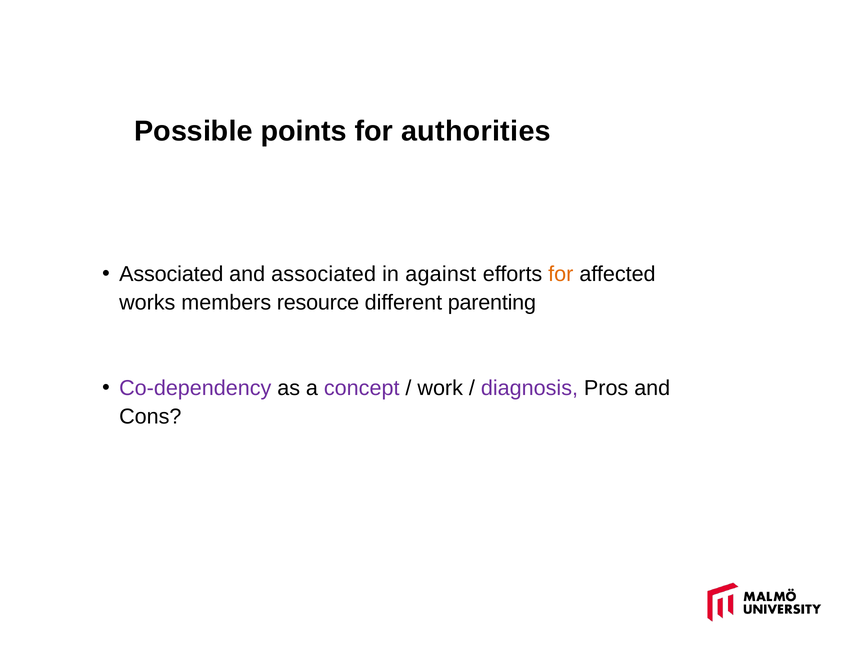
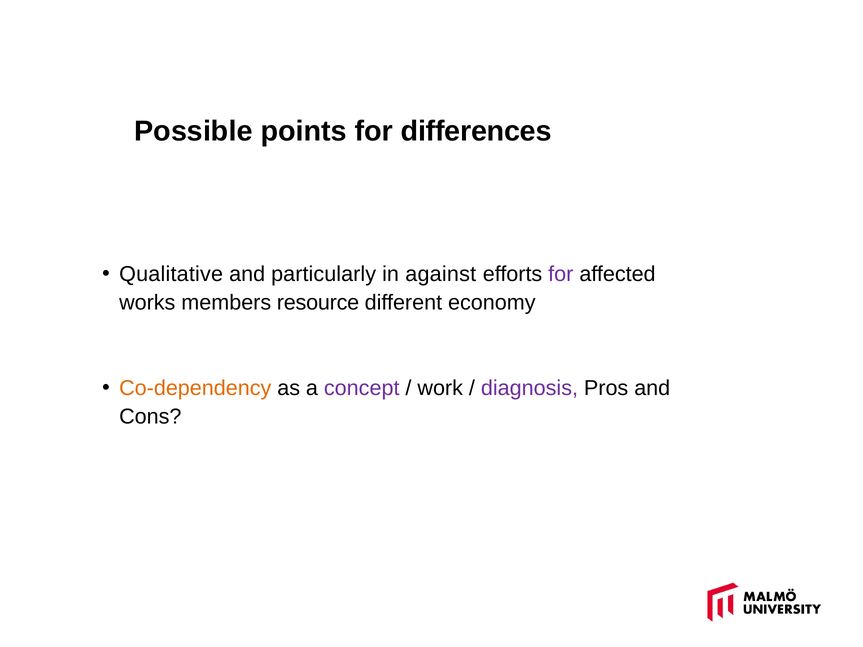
authorities: authorities -> differences
Associated at (171, 274): Associated -> Qualitative
and associated: associated -> particularly
for at (561, 274) colour: orange -> purple
parenting: parenting -> economy
Co-dependency colour: purple -> orange
